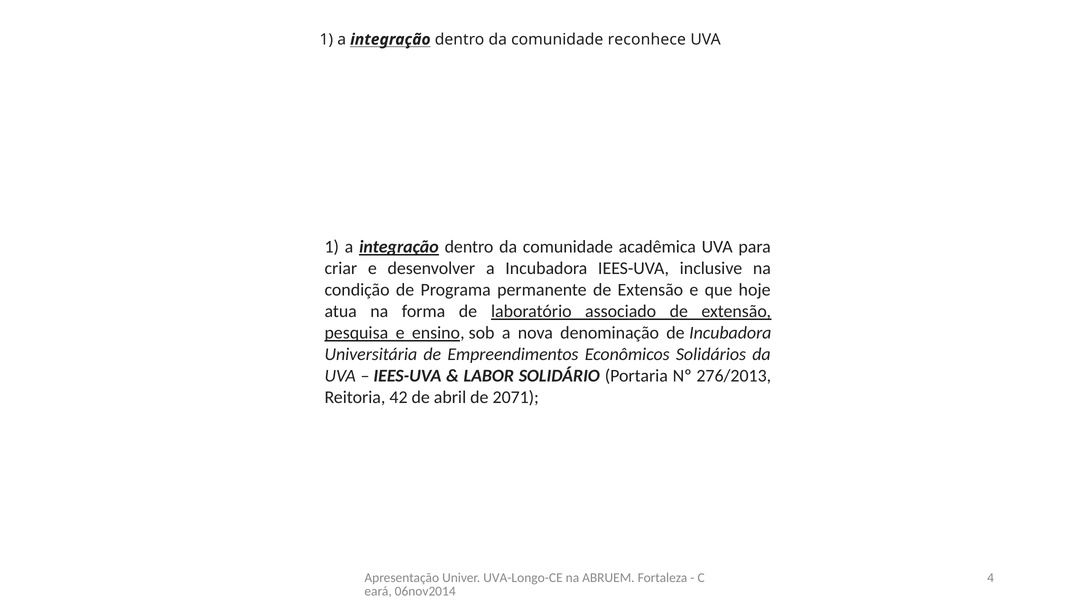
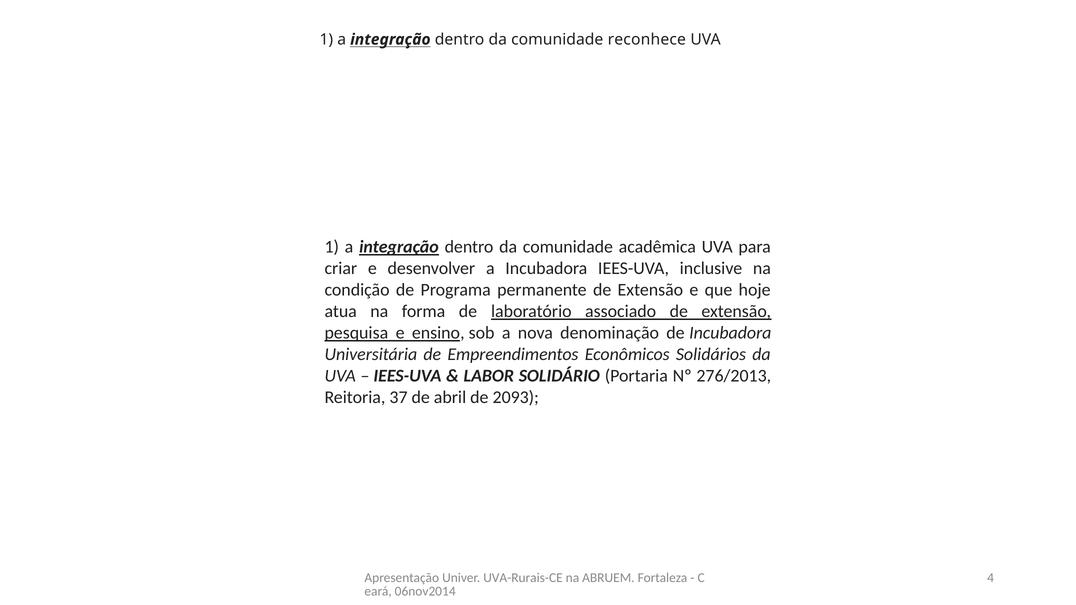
42: 42 -> 37
2071: 2071 -> 2093
UVA-Longo-CE: UVA-Longo-CE -> UVA-Rurais-CE
